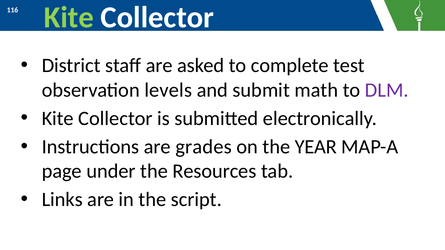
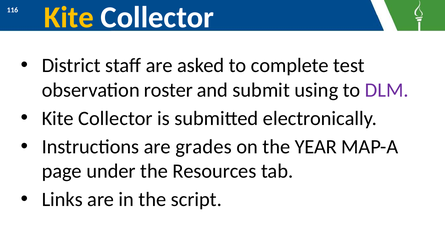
Kite at (69, 18) colour: light green -> yellow
levels: levels -> roster
math: math -> using
